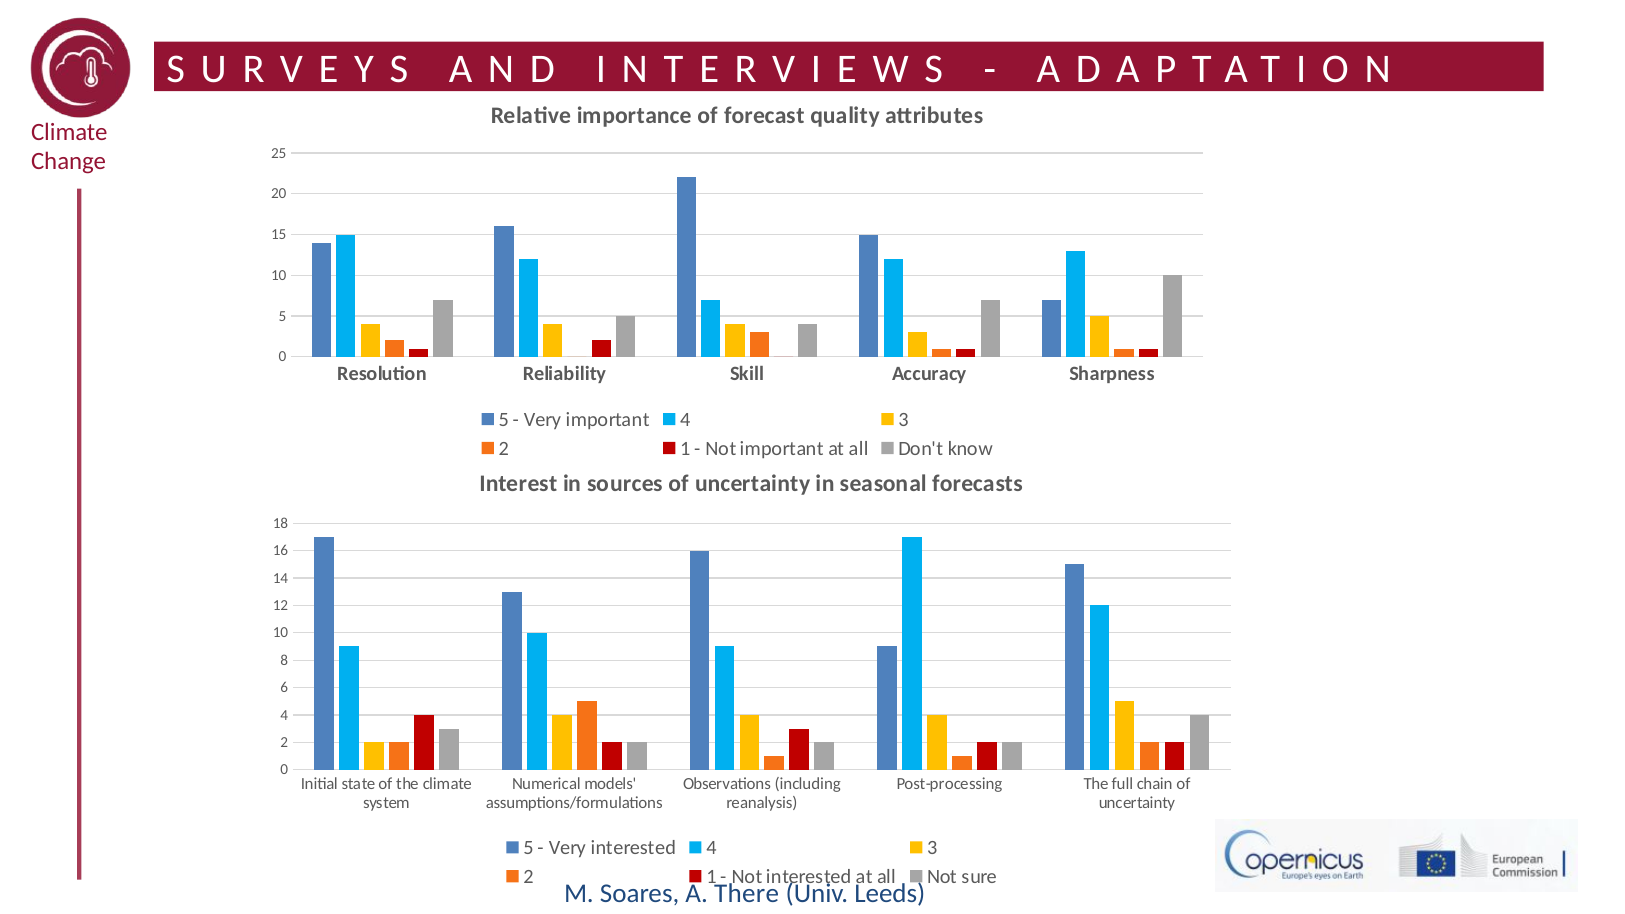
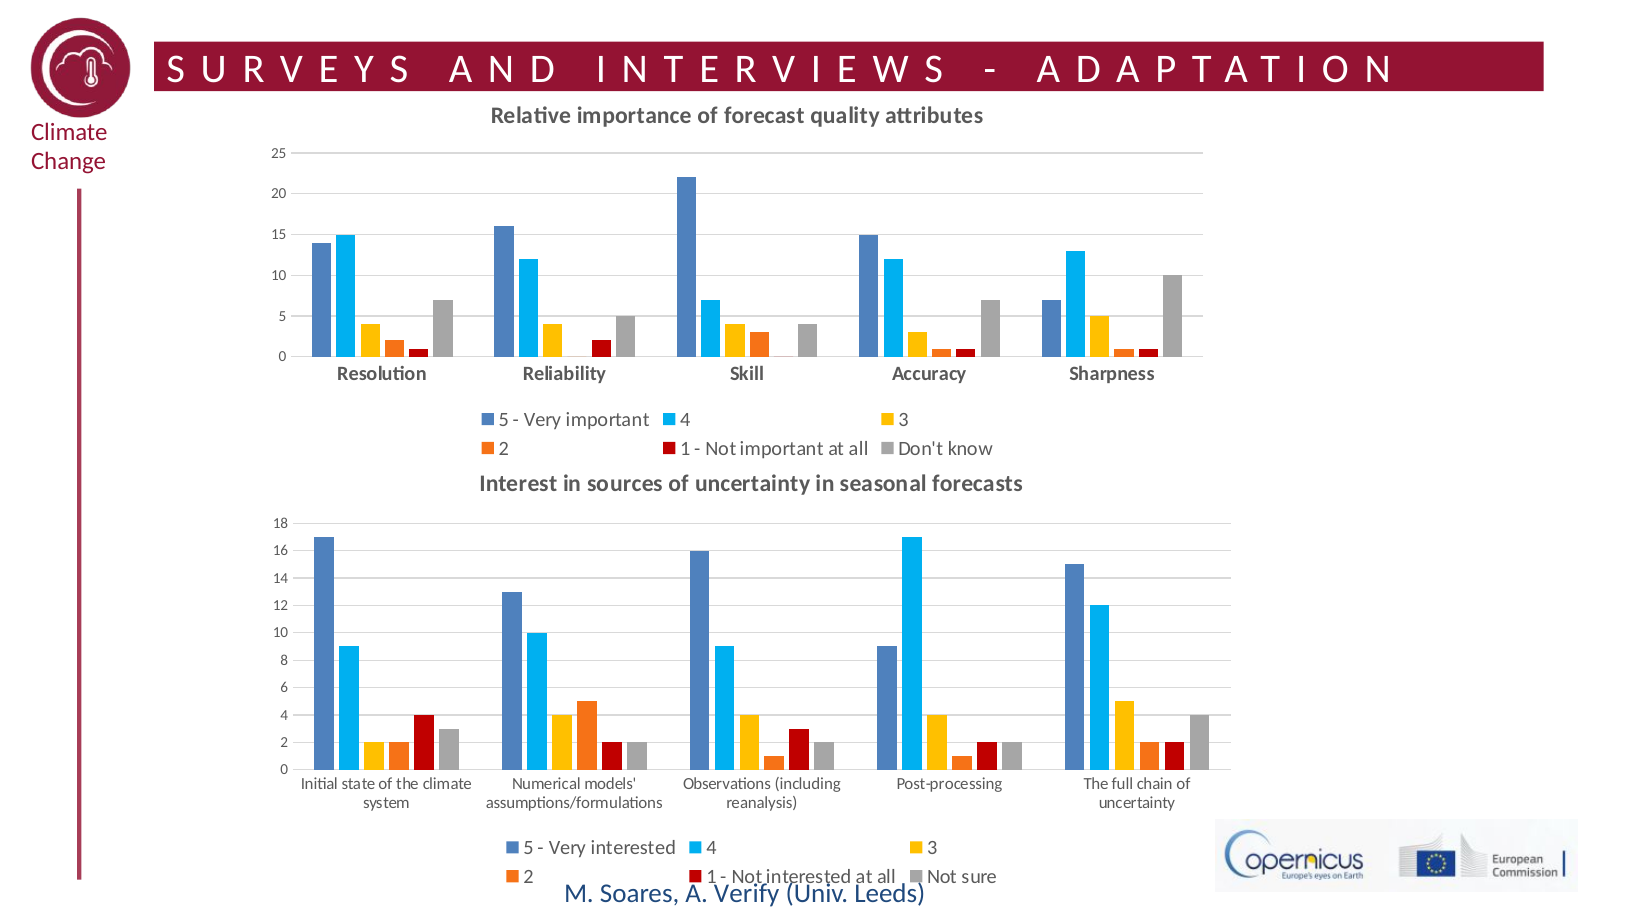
There: There -> Verify
